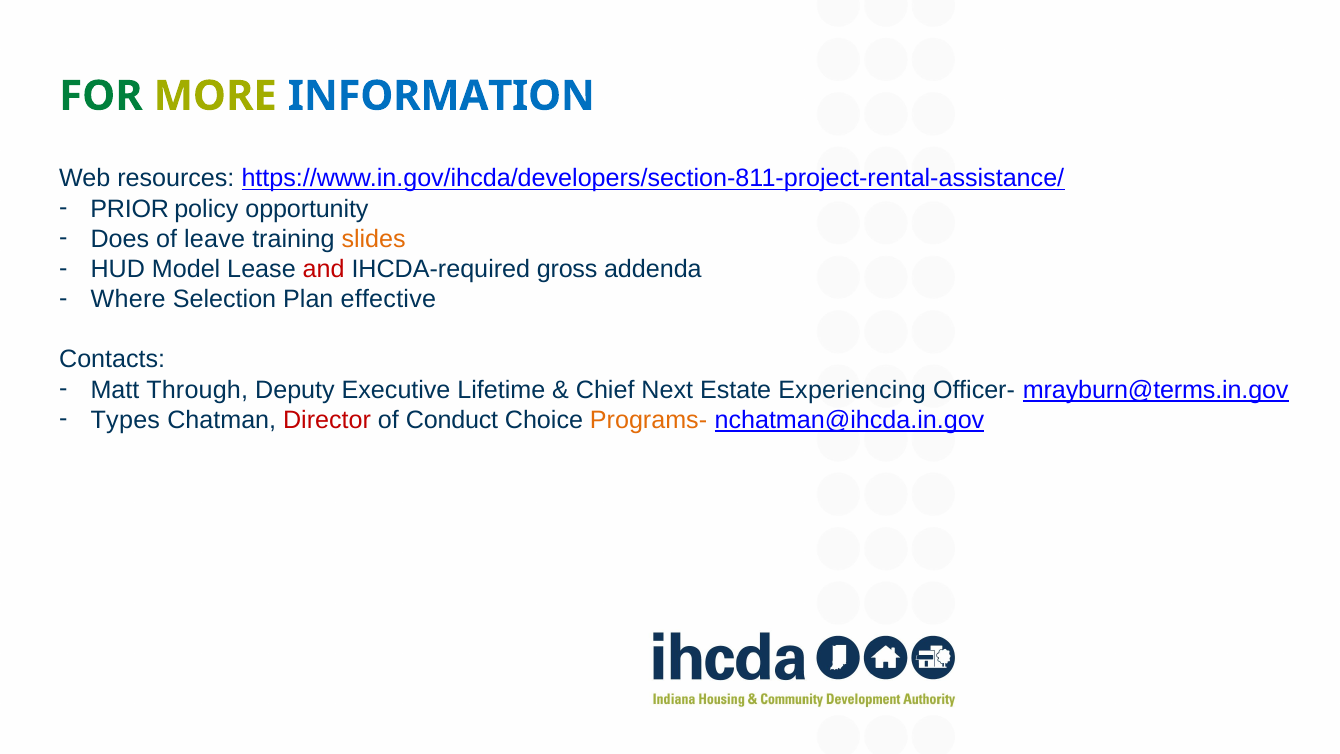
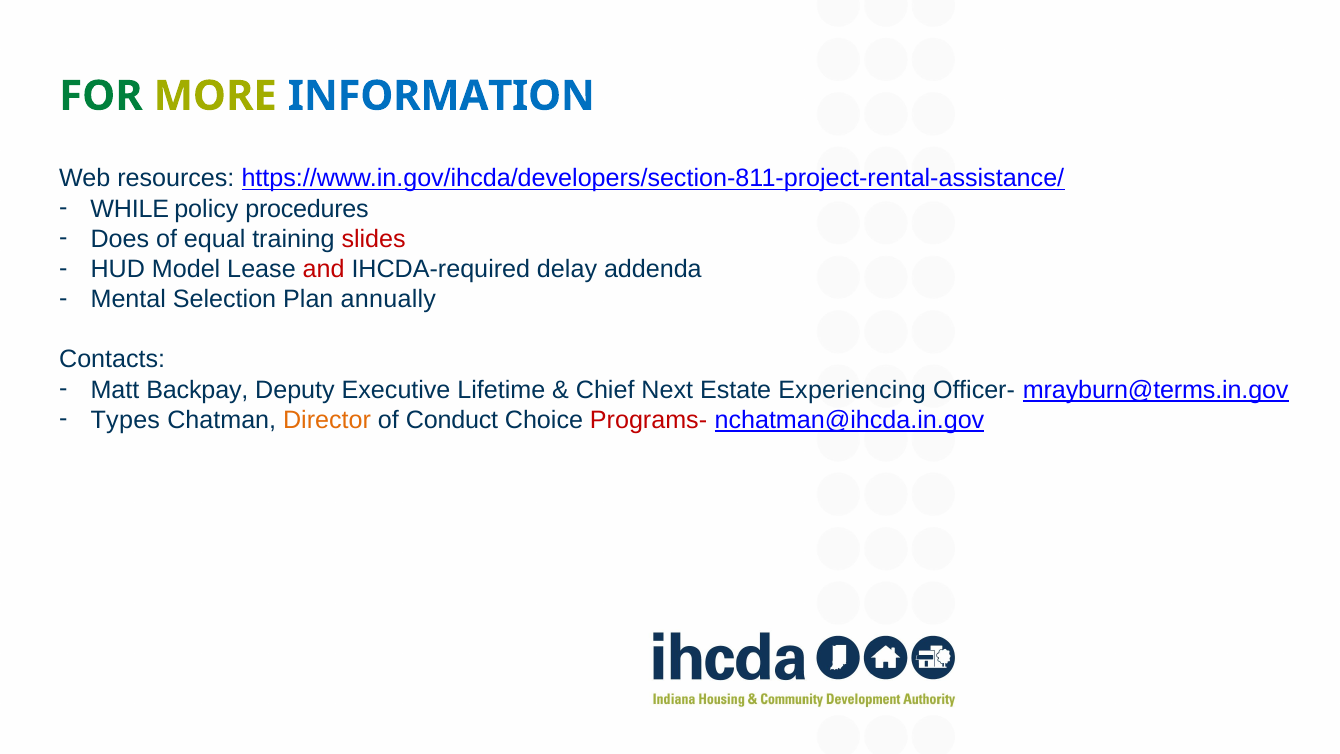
PRIOR: PRIOR -> WHILE
opportunity: opportunity -> procedures
leave: leave -> equal
slides colour: orange -> red
gross: gross -> delay
Where: Where -> Mental
effective: effective -> annually
Through: Through -> Backpay
Director colour: red -> orange
Programs- colour: orange -> red
